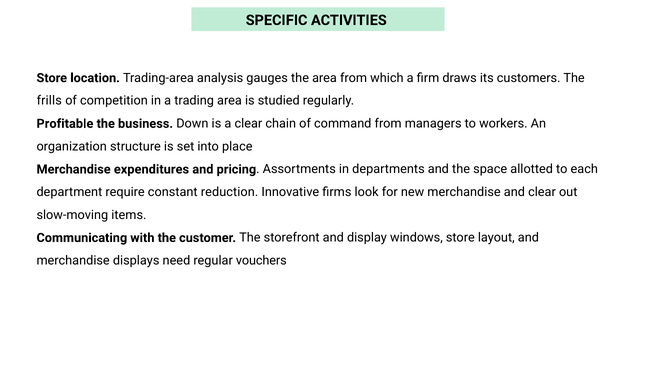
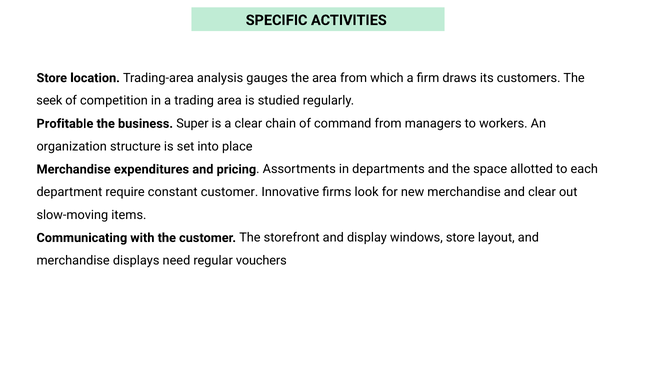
frills: frills -> seek
Down: Down -> Super
constant reduction: reduction -> customer
